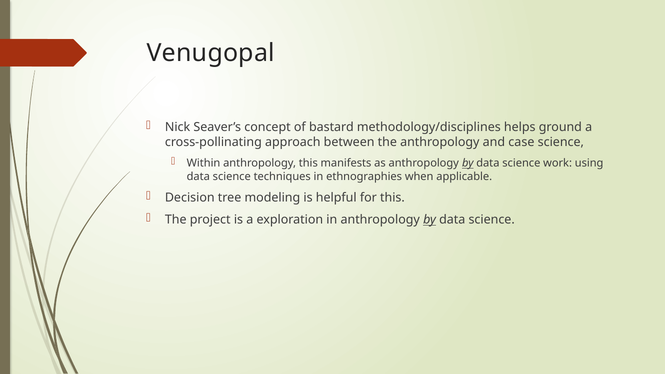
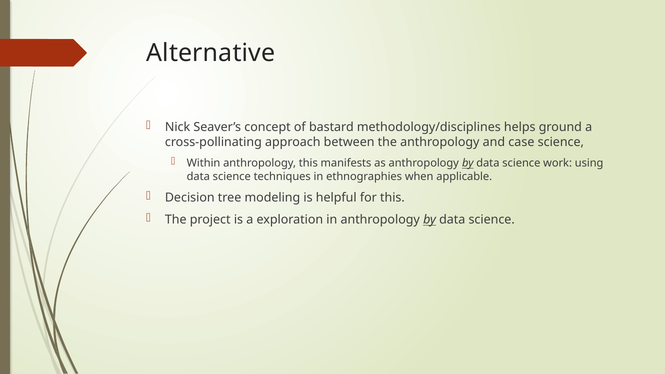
Venugopal: Venugopal -> Alternative
